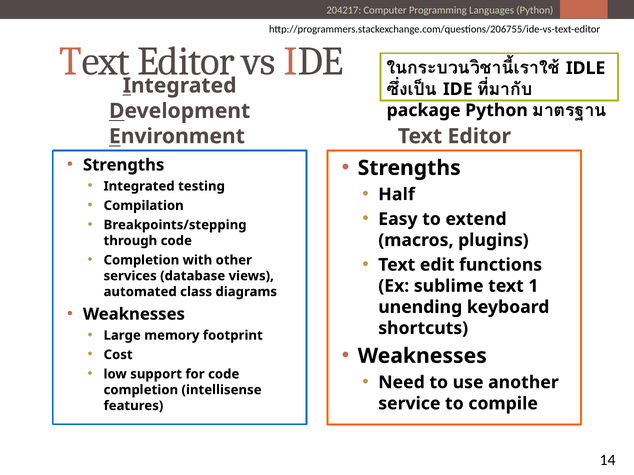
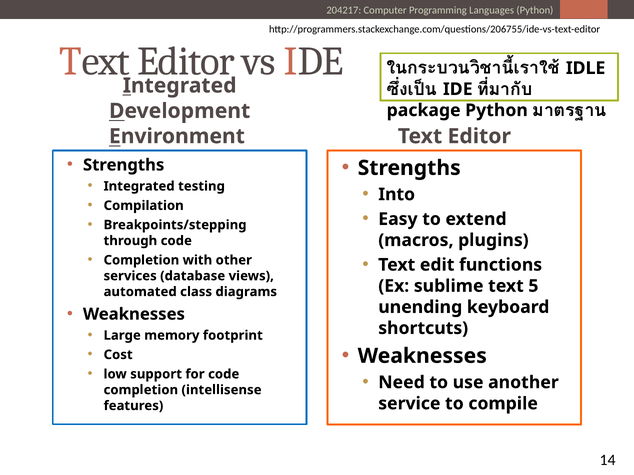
Half: Half -> Into
1: 1 -> 5
